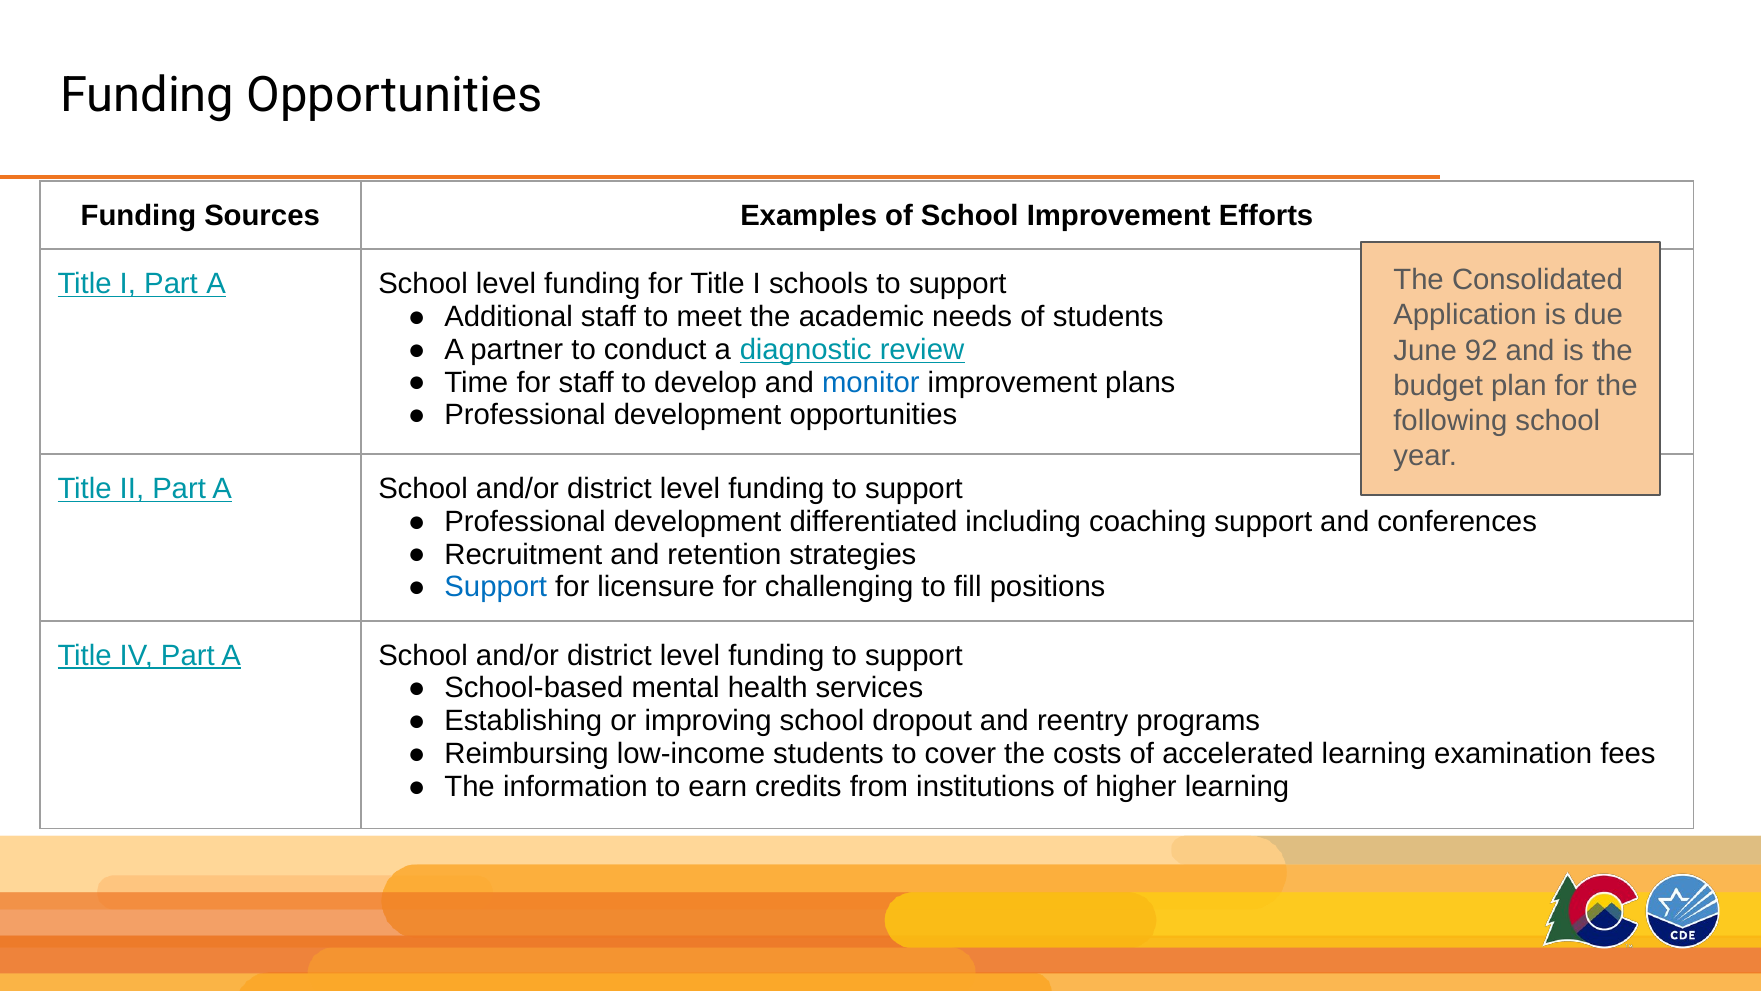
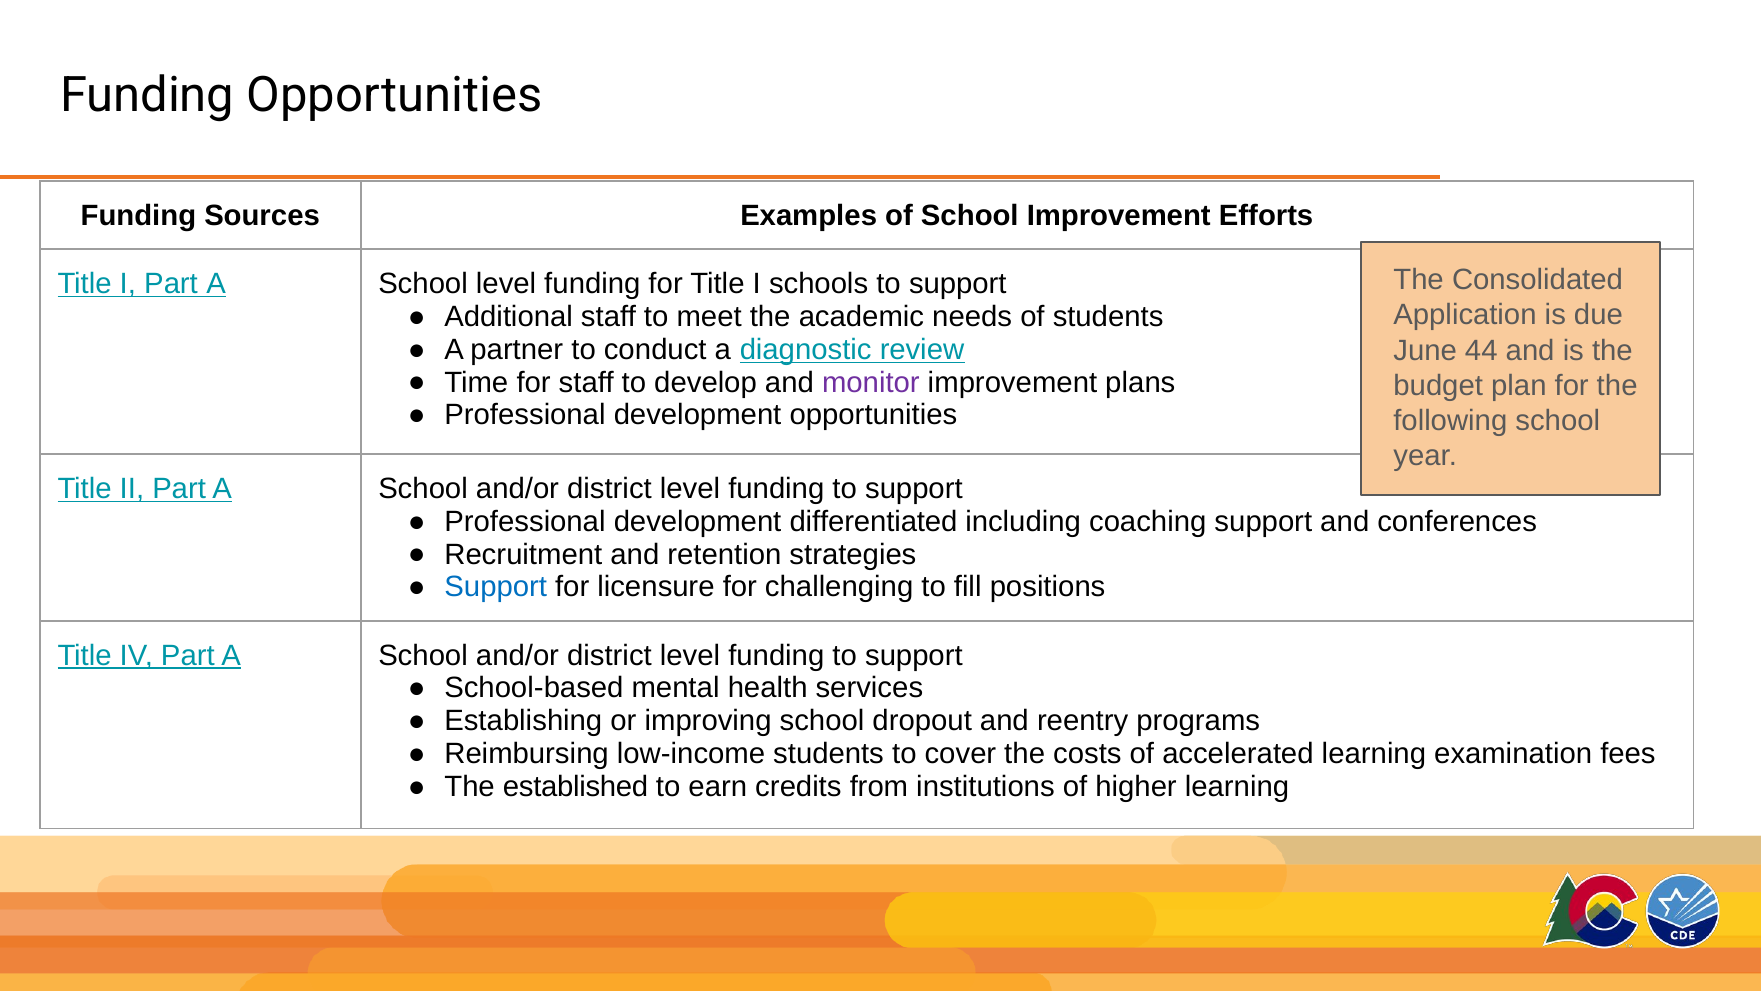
92: 92 -> 44
monitor colour: blue -> purple
information: information -> established
